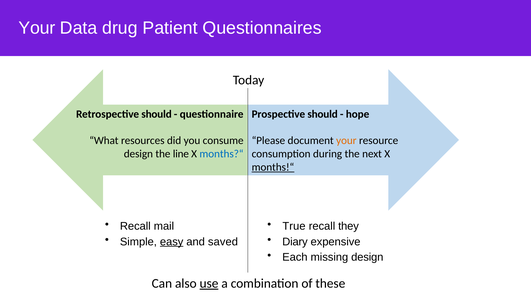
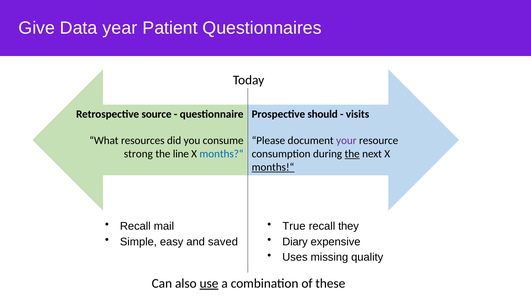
Your at (37, 28): Your -> Give
drug: drug -> year
Retrospective should: should -> source
hope: hope -> visits
your at (346, 140) colour: orange -> purple
design at (138, 154): design -> strong
the at (352, 154) underline: none -> present
easy underline: present -> none
Each: Each -> Uses
missing design: design -> quality
